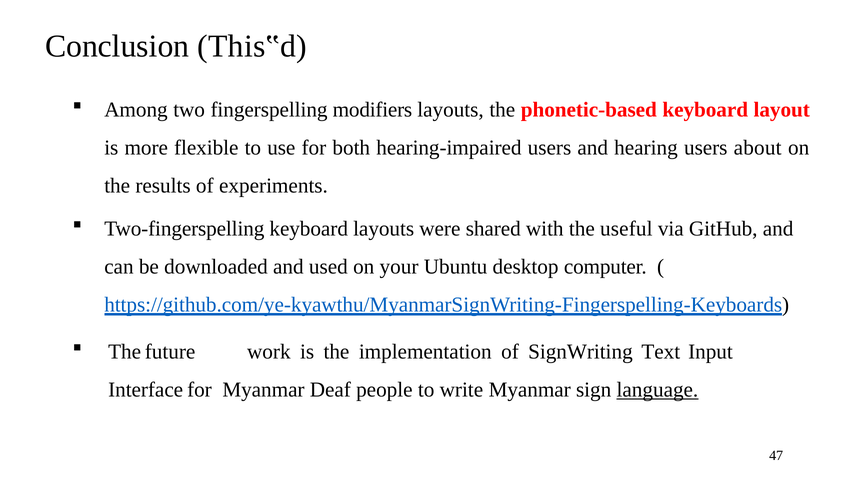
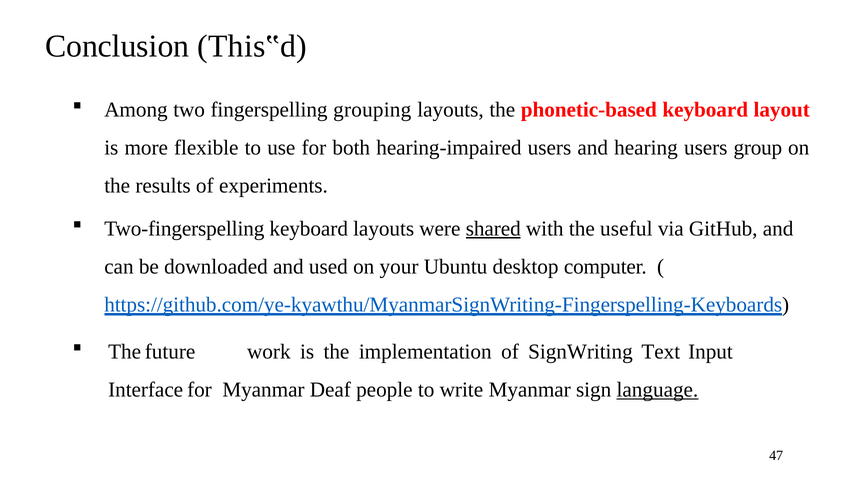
modifiers: modifiers -> grouping
about: about -> group
shared underline: none -> present
